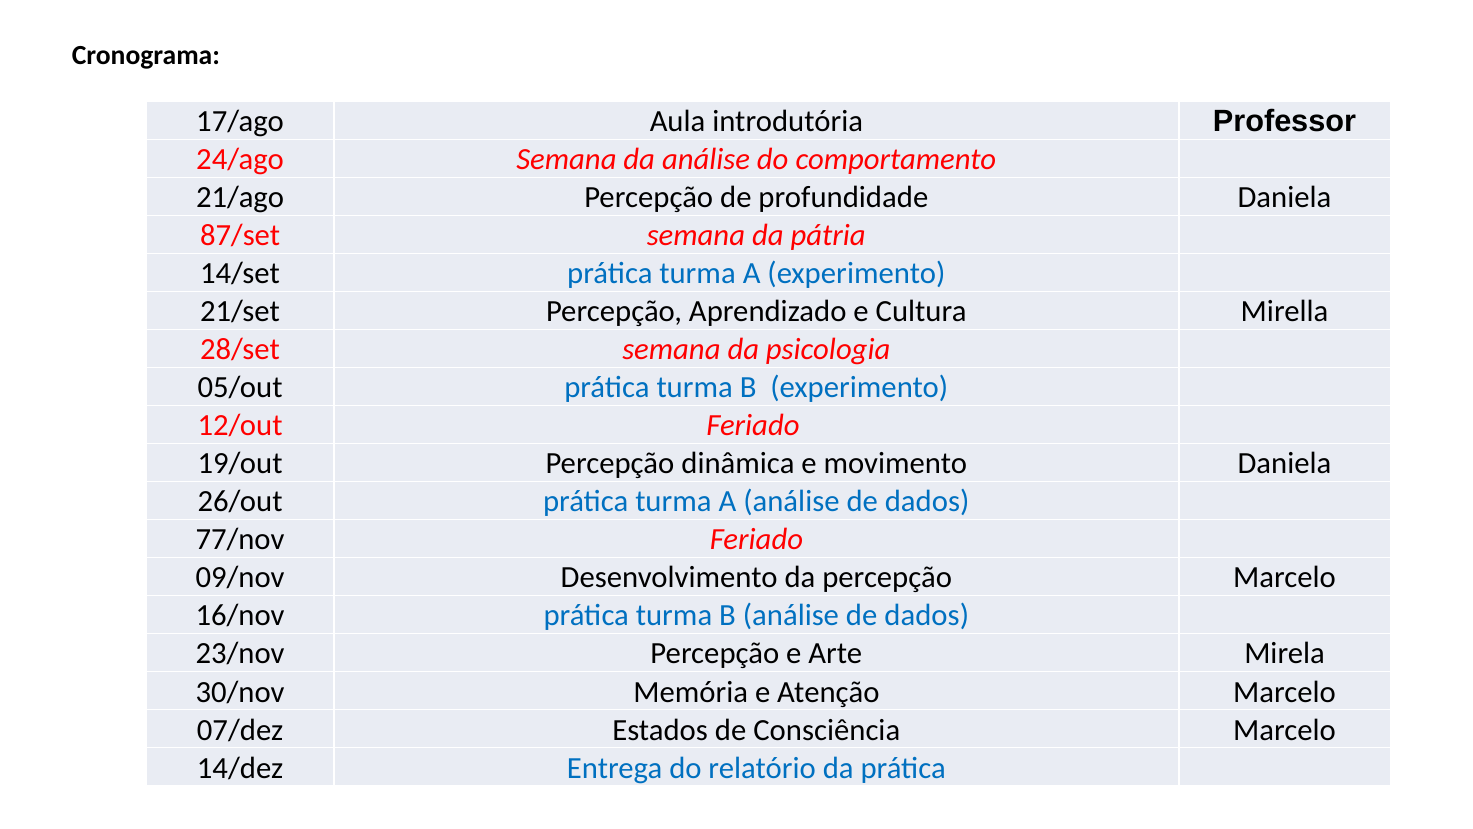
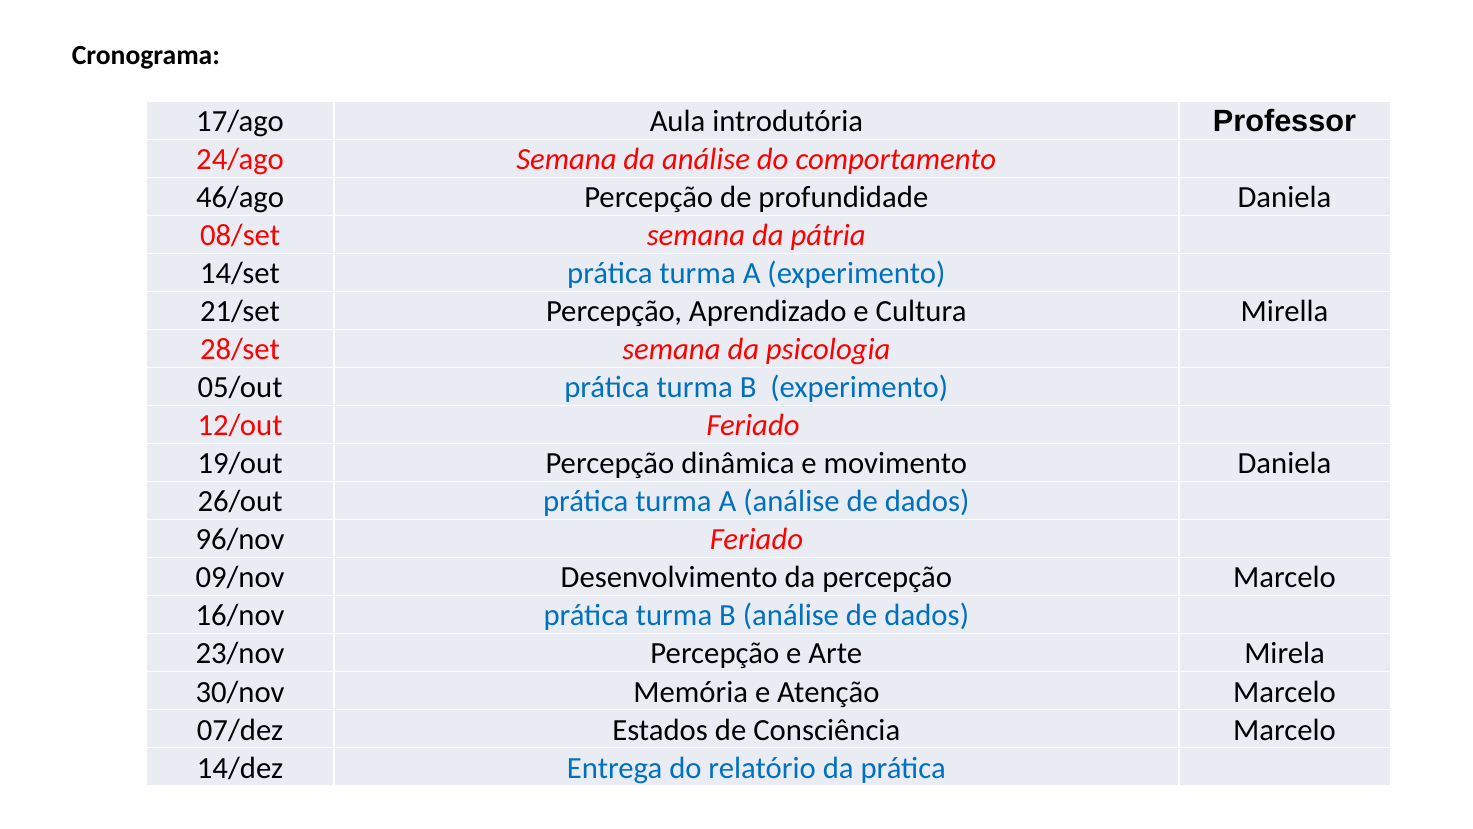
21/ago: 21/ago -> 46/ago
87/set: 87/set -> 08/set
77/nov: 77/nov -> 96/nov
